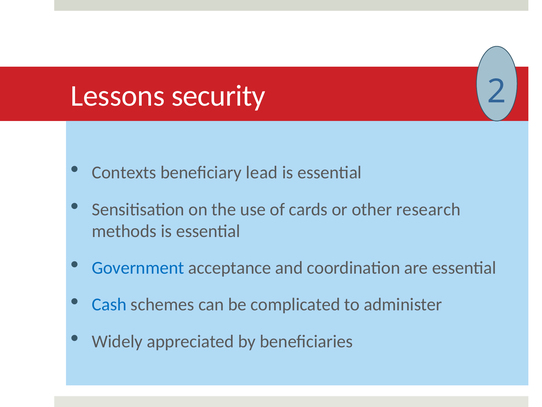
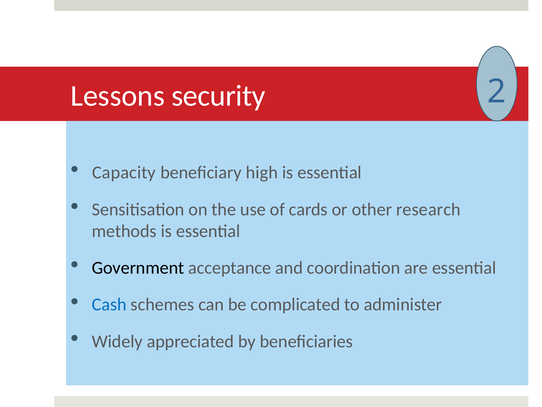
Contexts: Contexts -> Capacity
lead: lead -> high
Government colour: blue -> black
